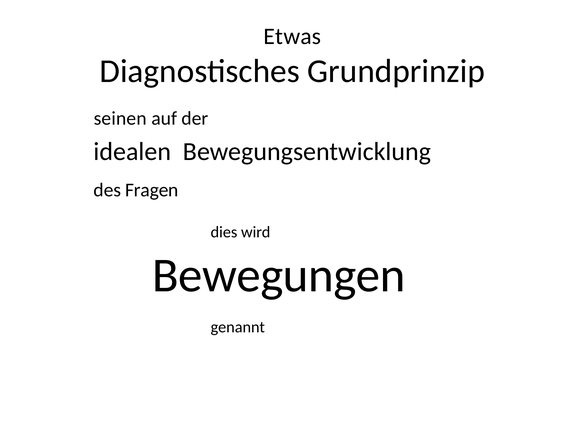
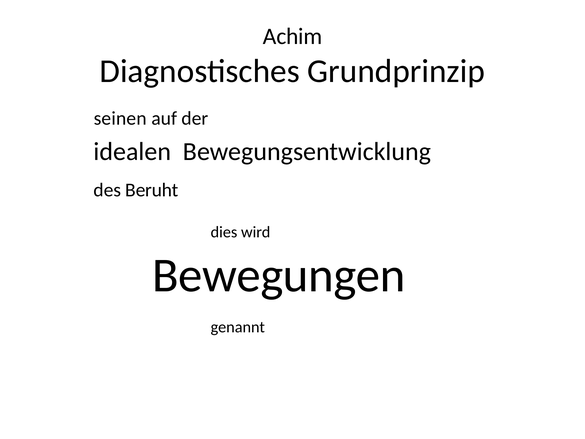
Etwas: Etwas -> Achim
Fragen: Fragen -> Beruht
